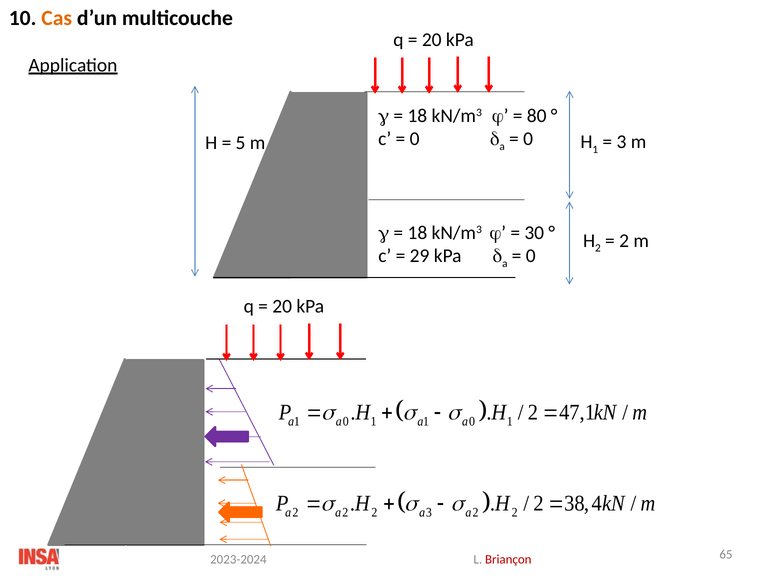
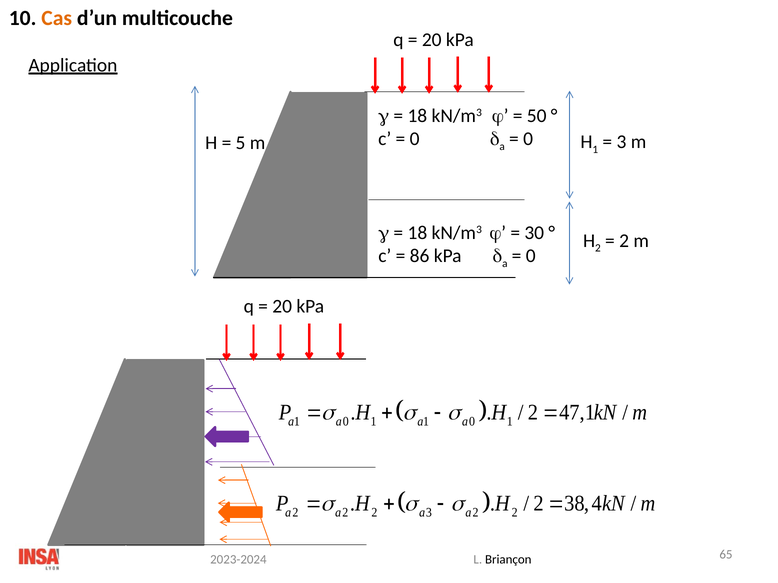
80: 80 -> 50
29: 29 -> 86
Briançon colour: red -> black
